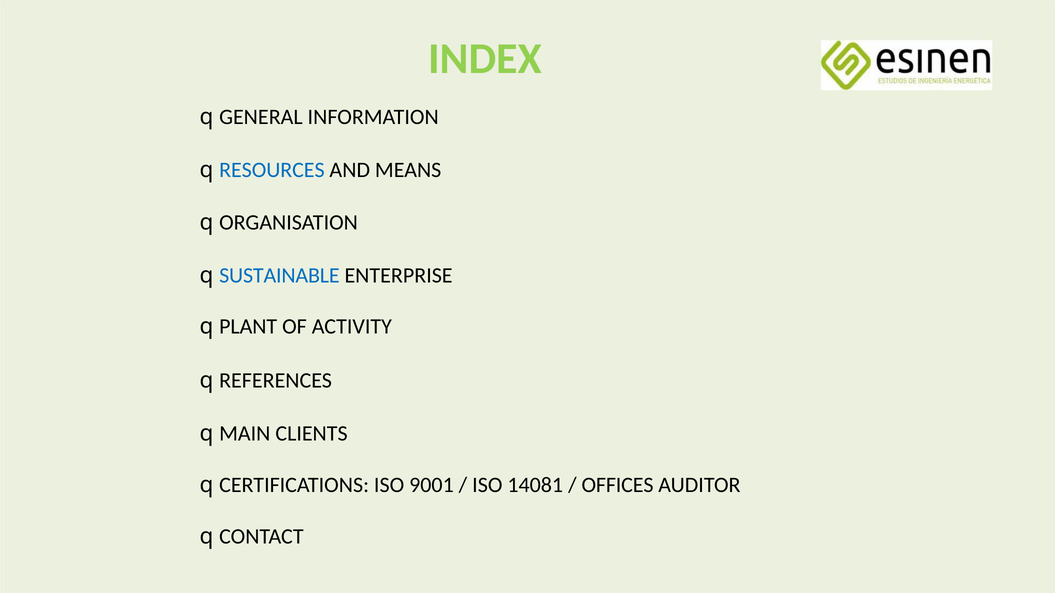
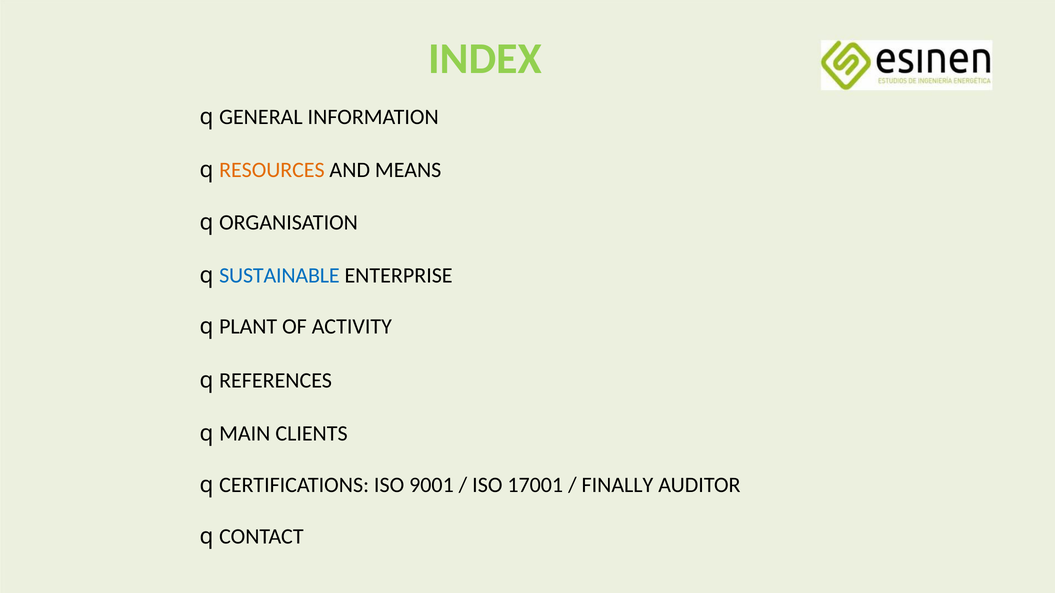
RESOURCES colour: blue -> orange
14081: 14081 -> 17001
OFFICES: OFFICES -> FINALLY
